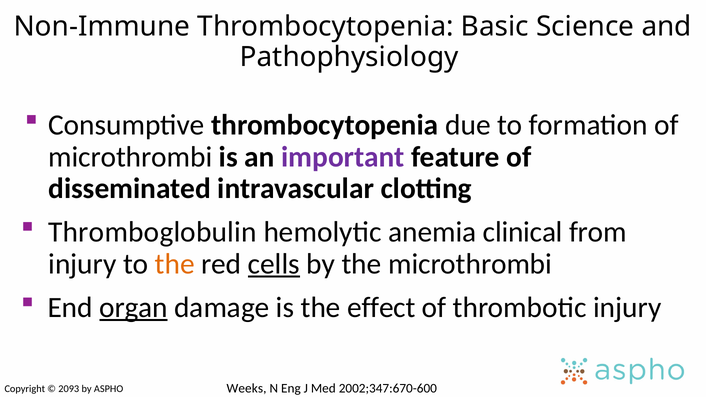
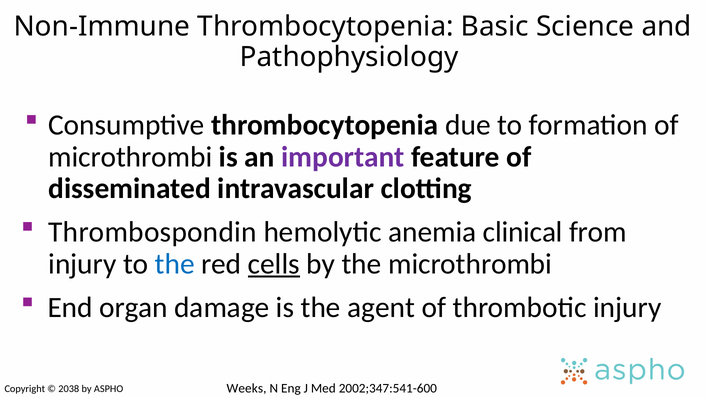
Thromboglobulin: Thromboglobulin -> Thrombospondin
the at (175, 264) colour: orange -> blue
organ underline: present -> none
effect: effect -> agent
2002;347:670-600: 2002;347:670-600 -> 2002;347:541-600
2093: 2093 -> 2038
